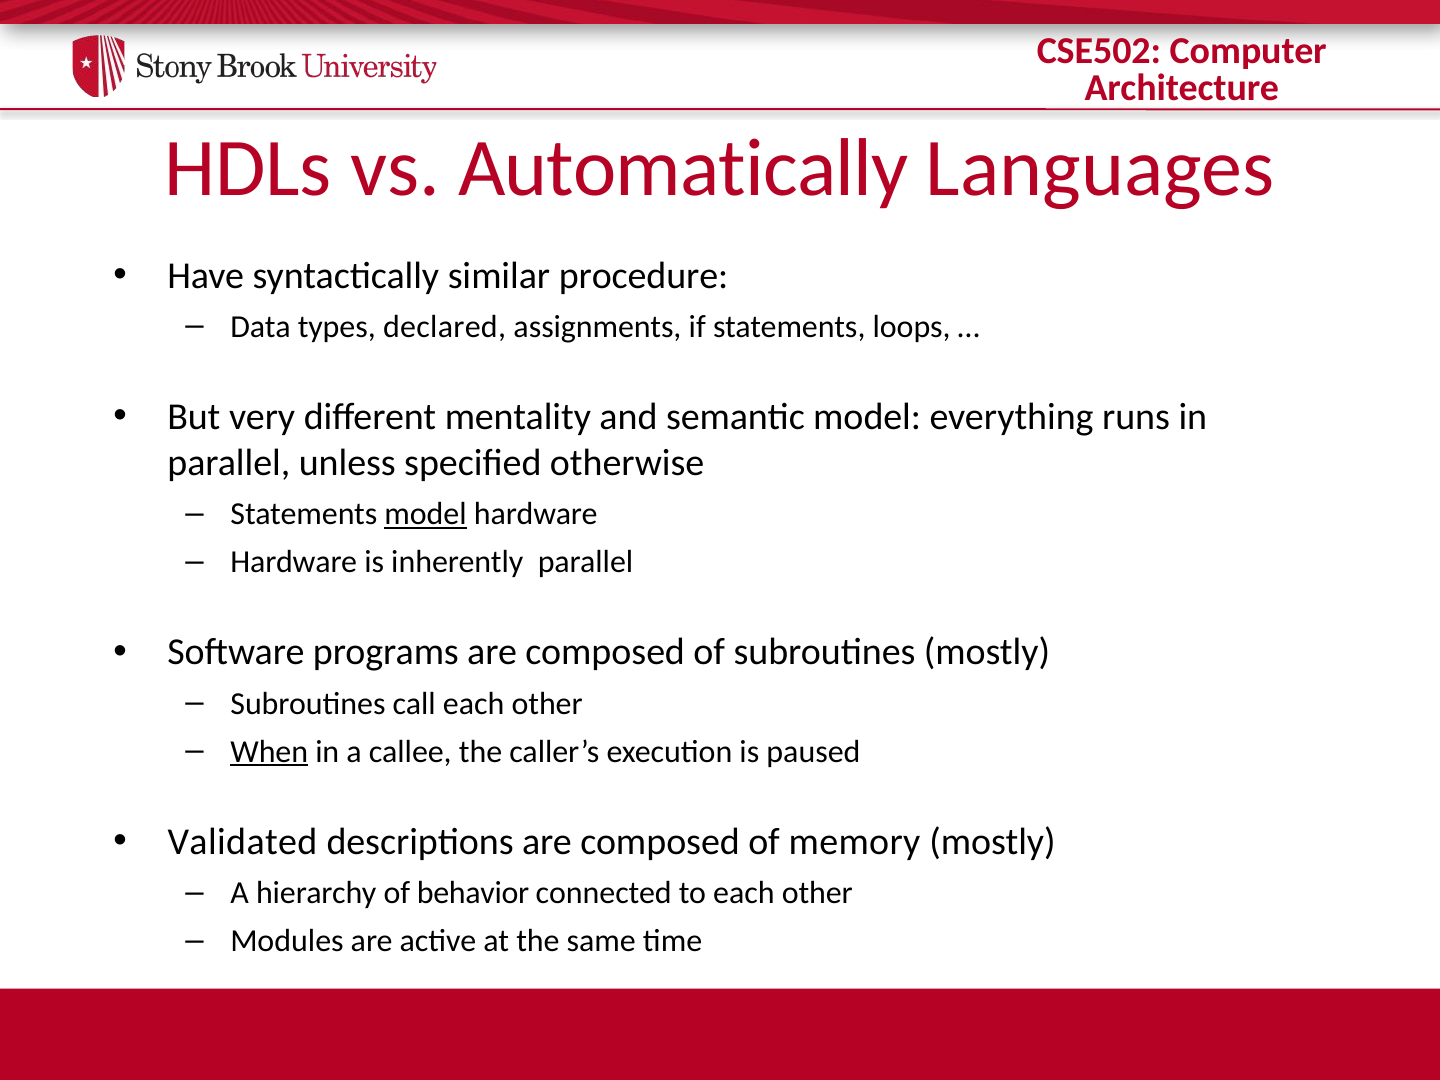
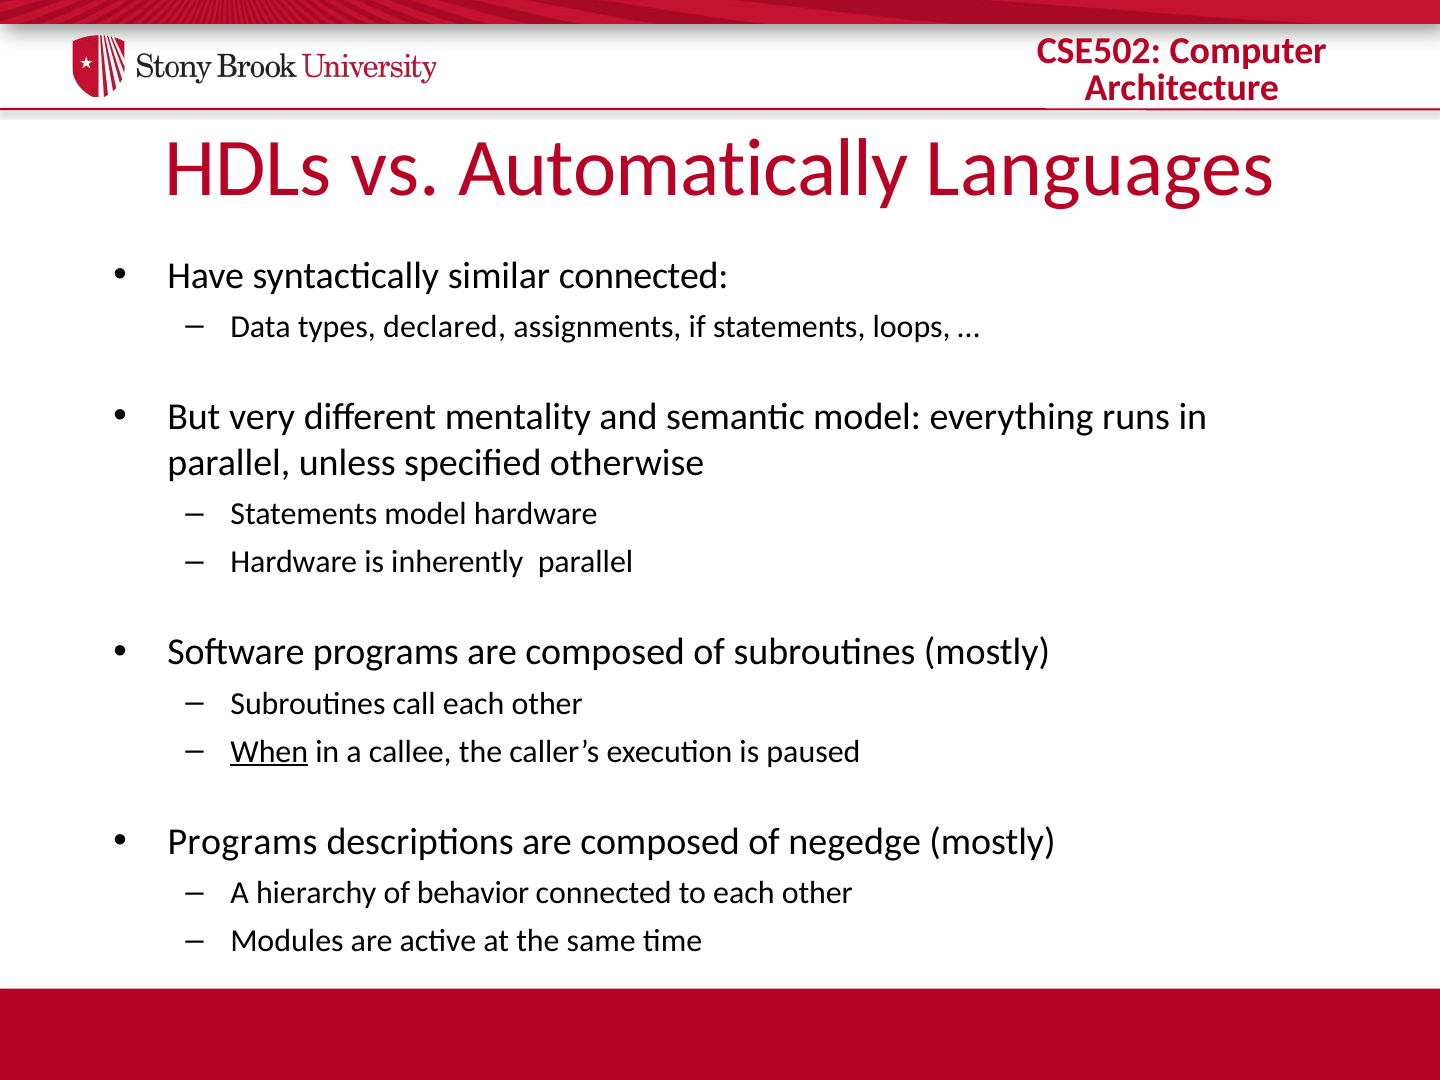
similar procedure: procedure -> connected
model at (426, 514) underline: present -> none
Validated at (242, 842): Validated -> Programs
memory: memory -> negedge
